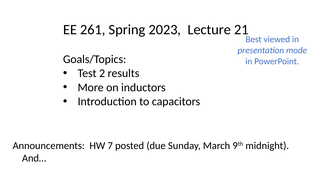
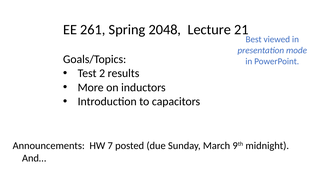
2023: 2023 -> 2048
